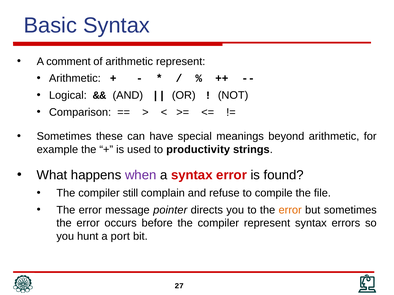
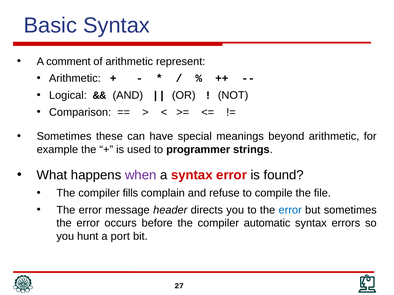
productivity: productivity -> programmer
still: still -> fills
pointer: pointer -> header
error at (290, 210) colour: orange -> blue
compiler represent: represent -> automatic
